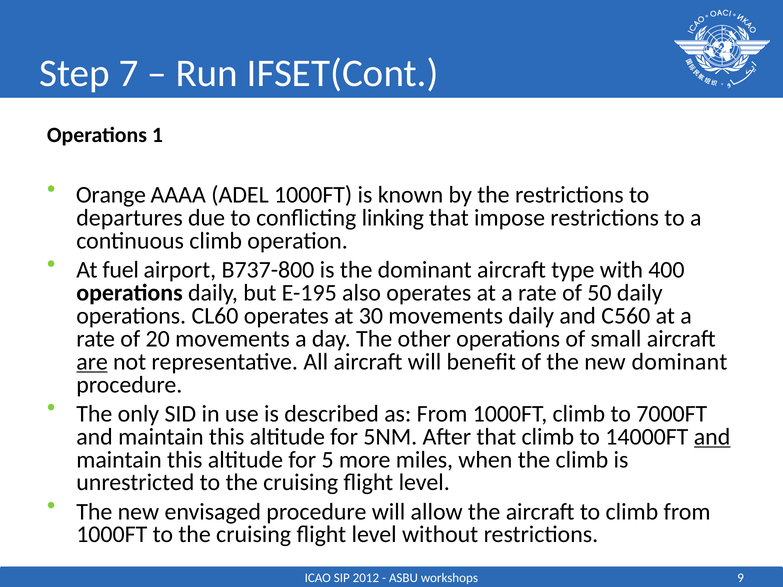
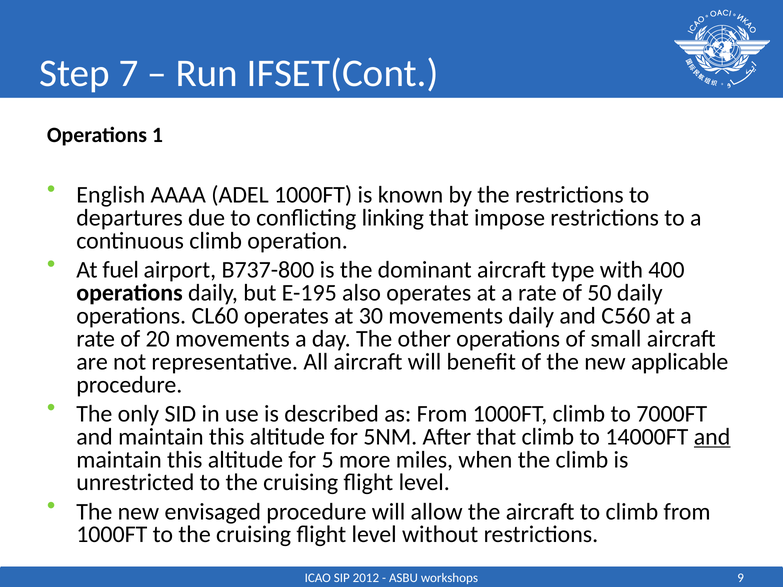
Orange: Orange -> English
are underline: present -> none
new dominant: dominant -> applicable
